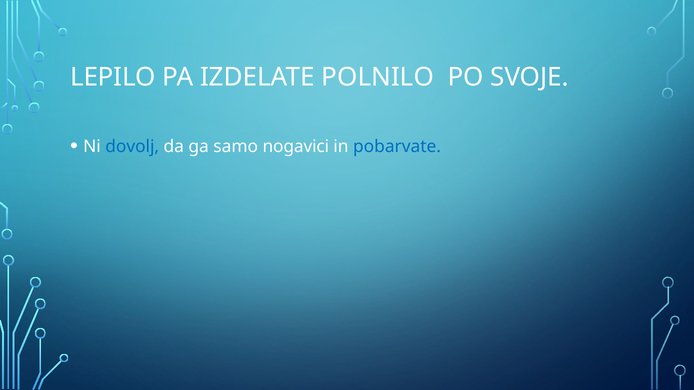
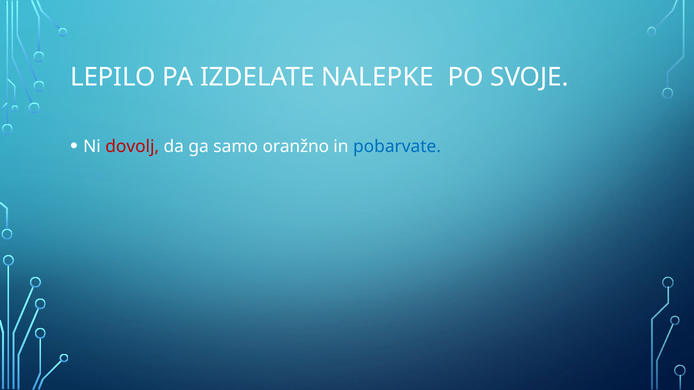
POLNILO: POLNILO -> NALEPKE
dovolj colour: blue -> red
nogavici: nogavici -> oranžno
